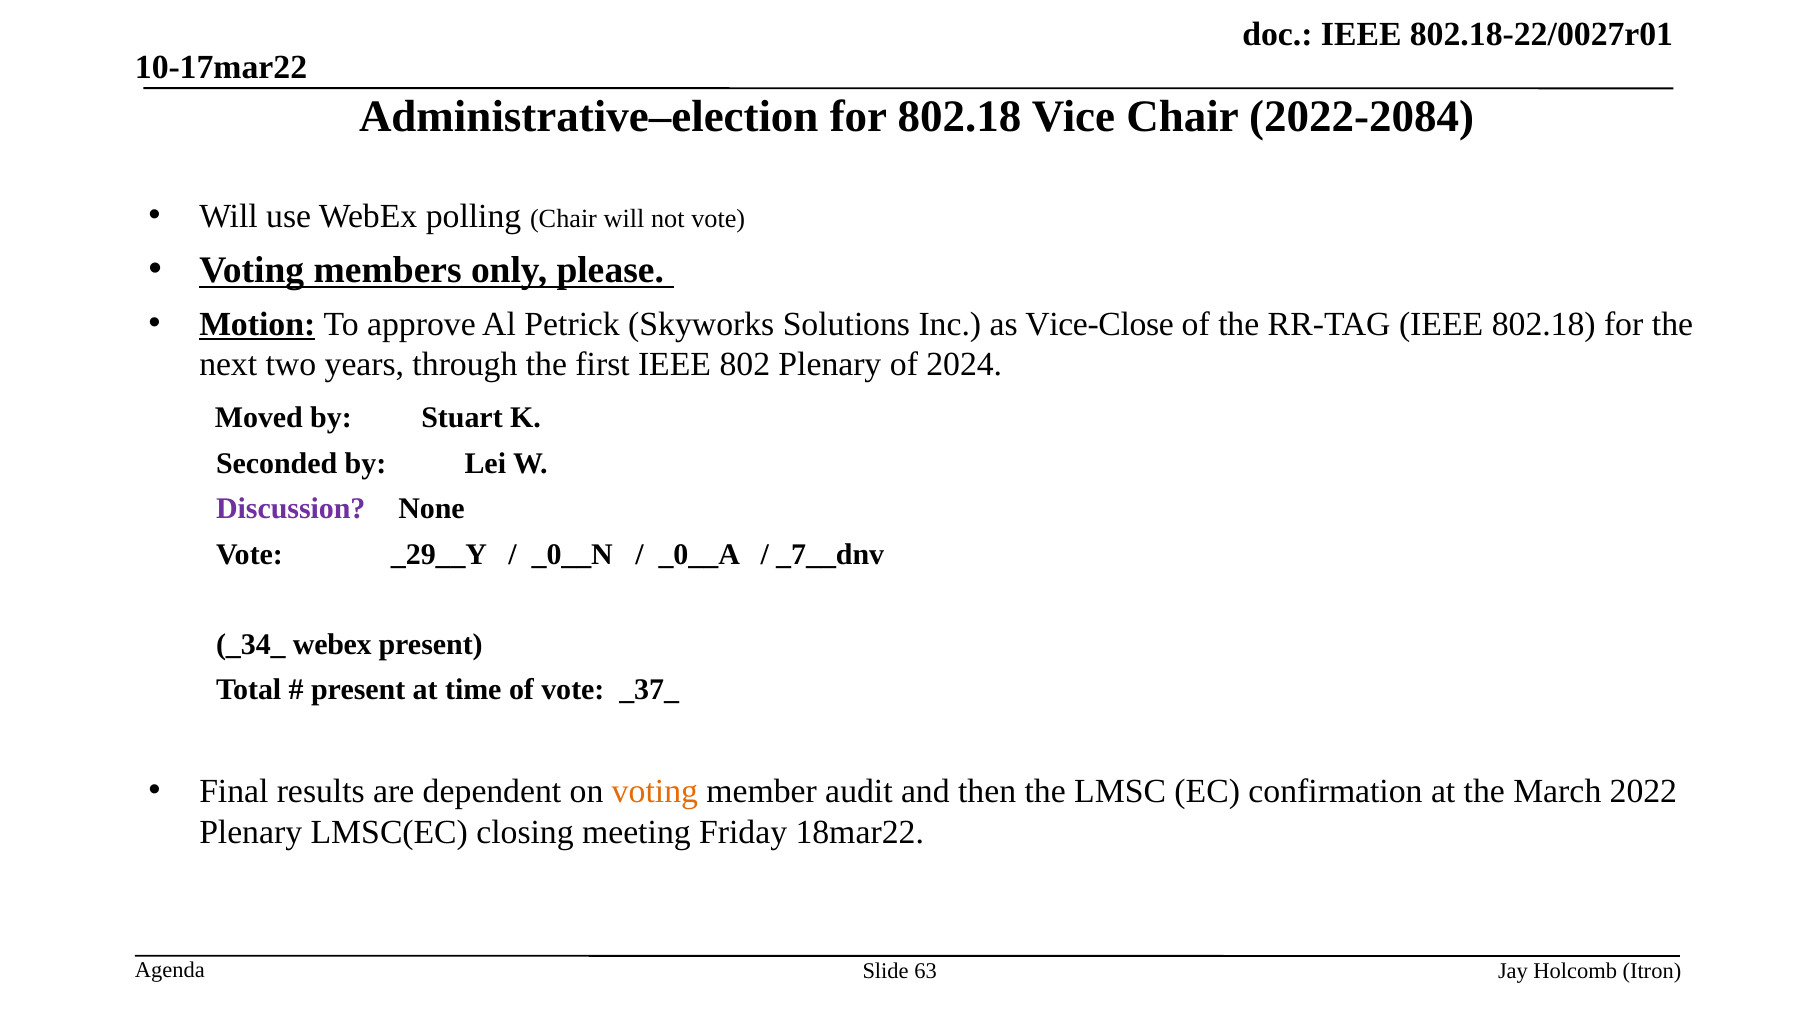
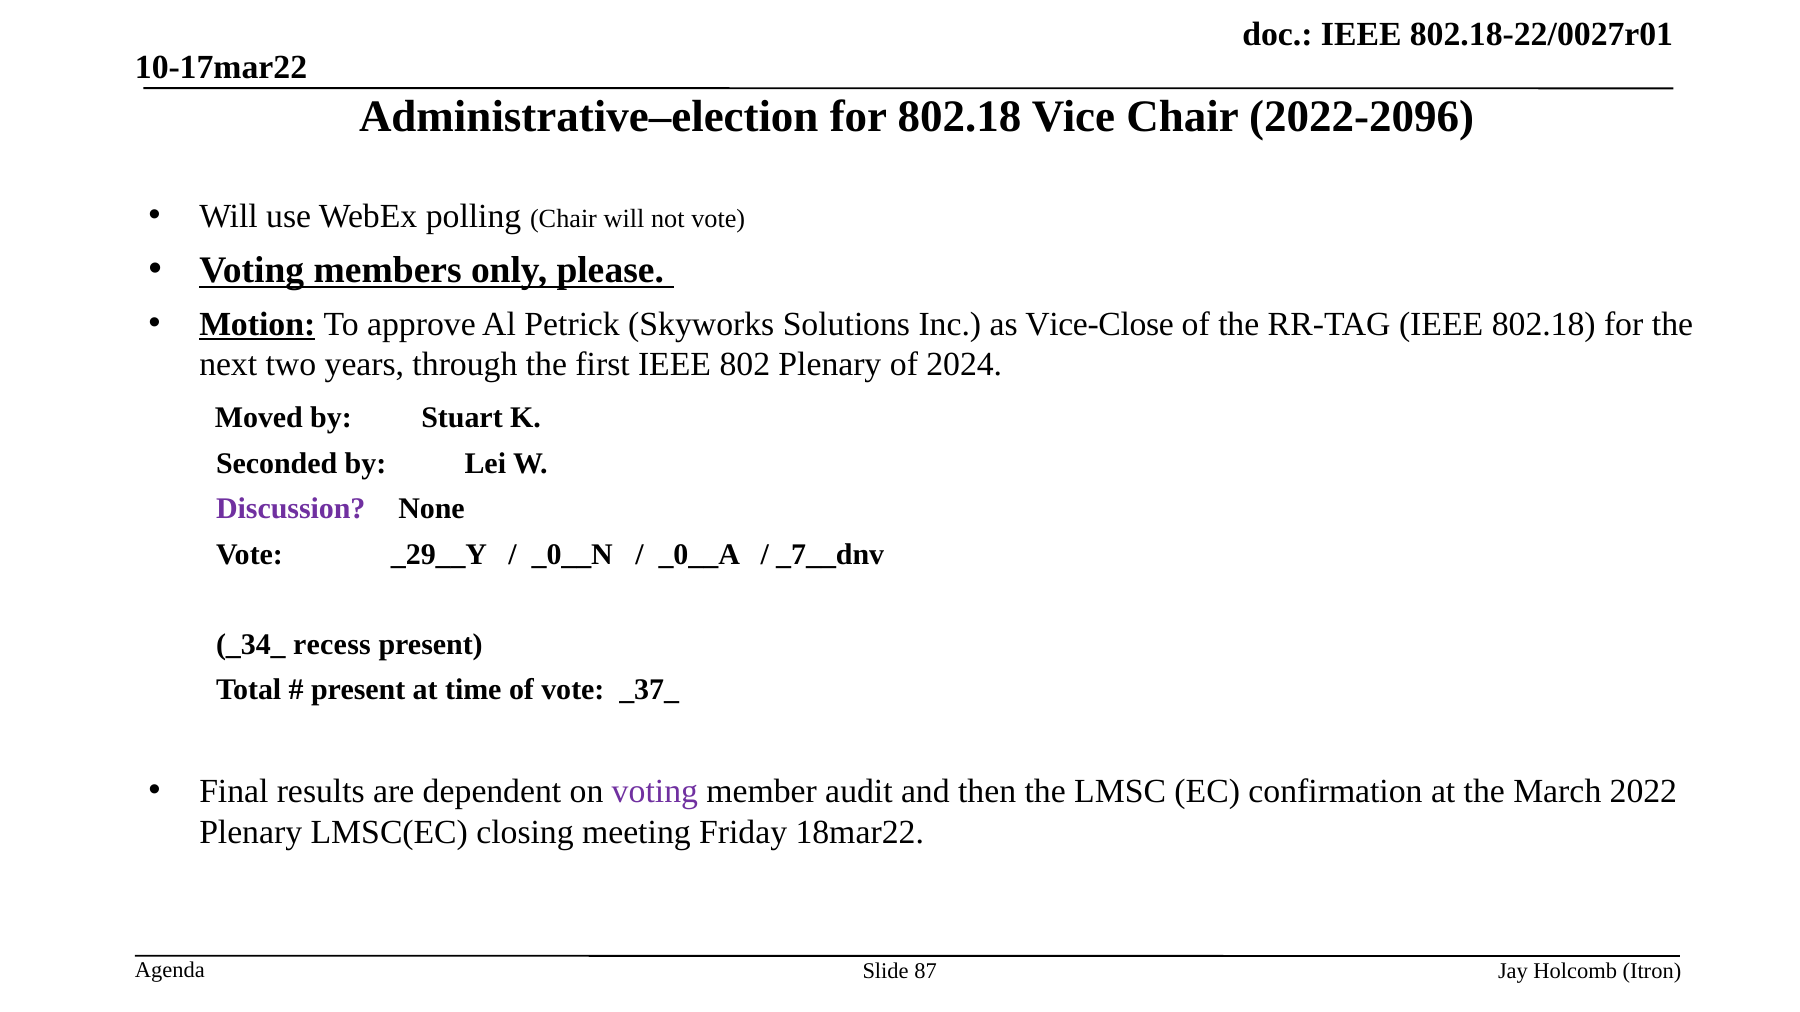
2022-2084: 2022-2084 -> 2022-2096
_34_ webex: webex -> recess
voting at (655, 792) colour: orange -> purple
63: 63 -> 87
